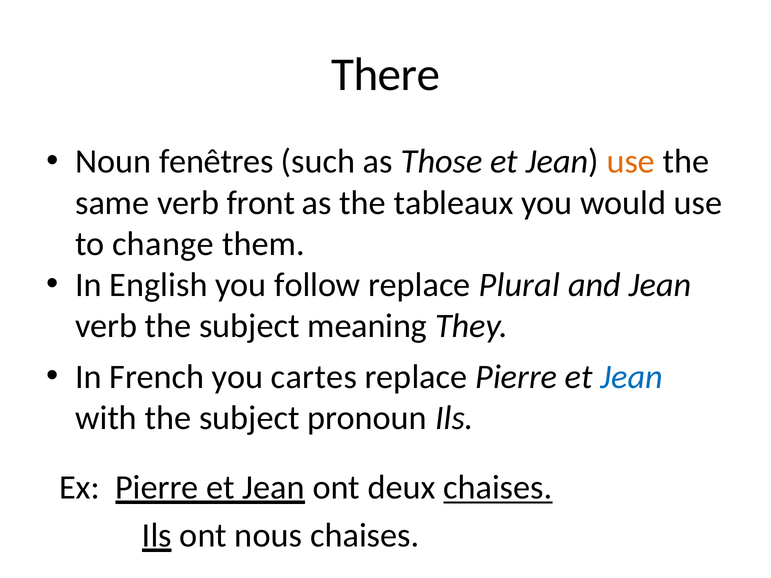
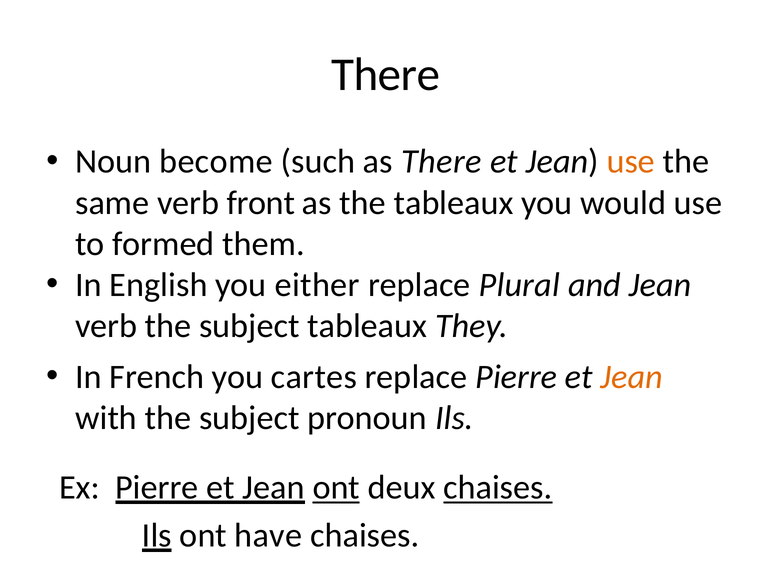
fenêtres: fenêtres -> become
as Those: Those -> There
change: change -> formed
follow: follow -> either
subject meaning: meaning -> tableaux
Jean at (632, 377) colour: blue -> orange
ont at (336, 488) underline: none -> present
nous: nous -> have
